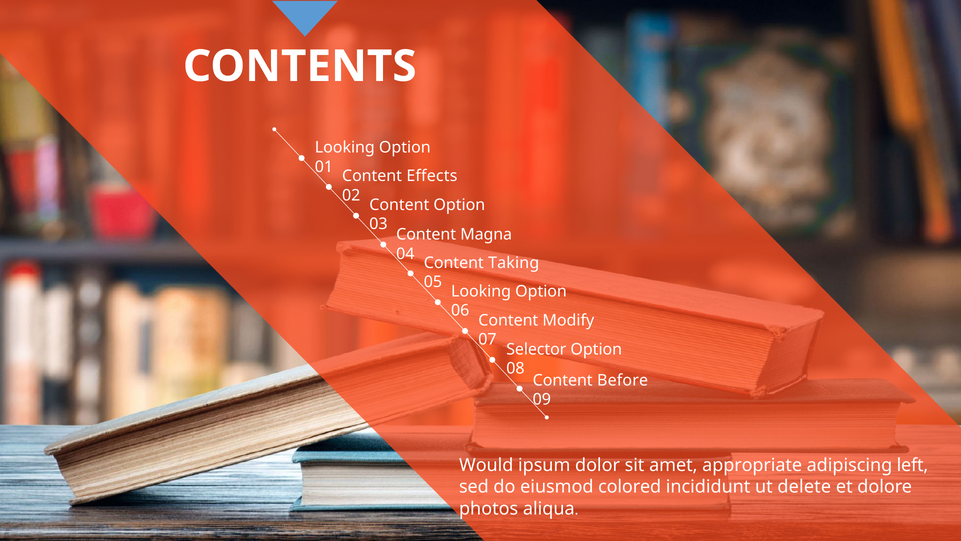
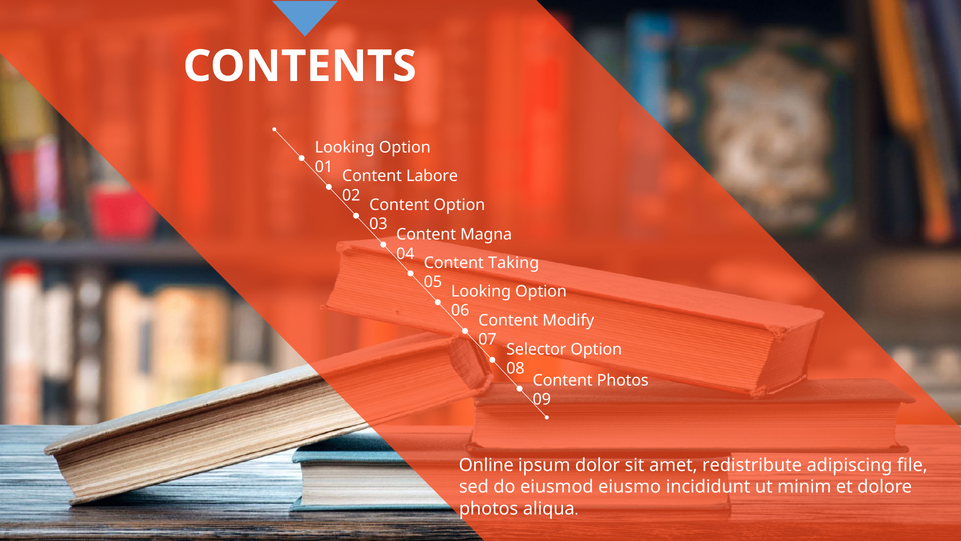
Effects: Effects -> Labore
Content Before: Before -> Photos
Would: Would -> Online
appropriate: appropriate -> redistribute
left: left -> file
colored: colored -> eiusmo
delete: delete -> minim
